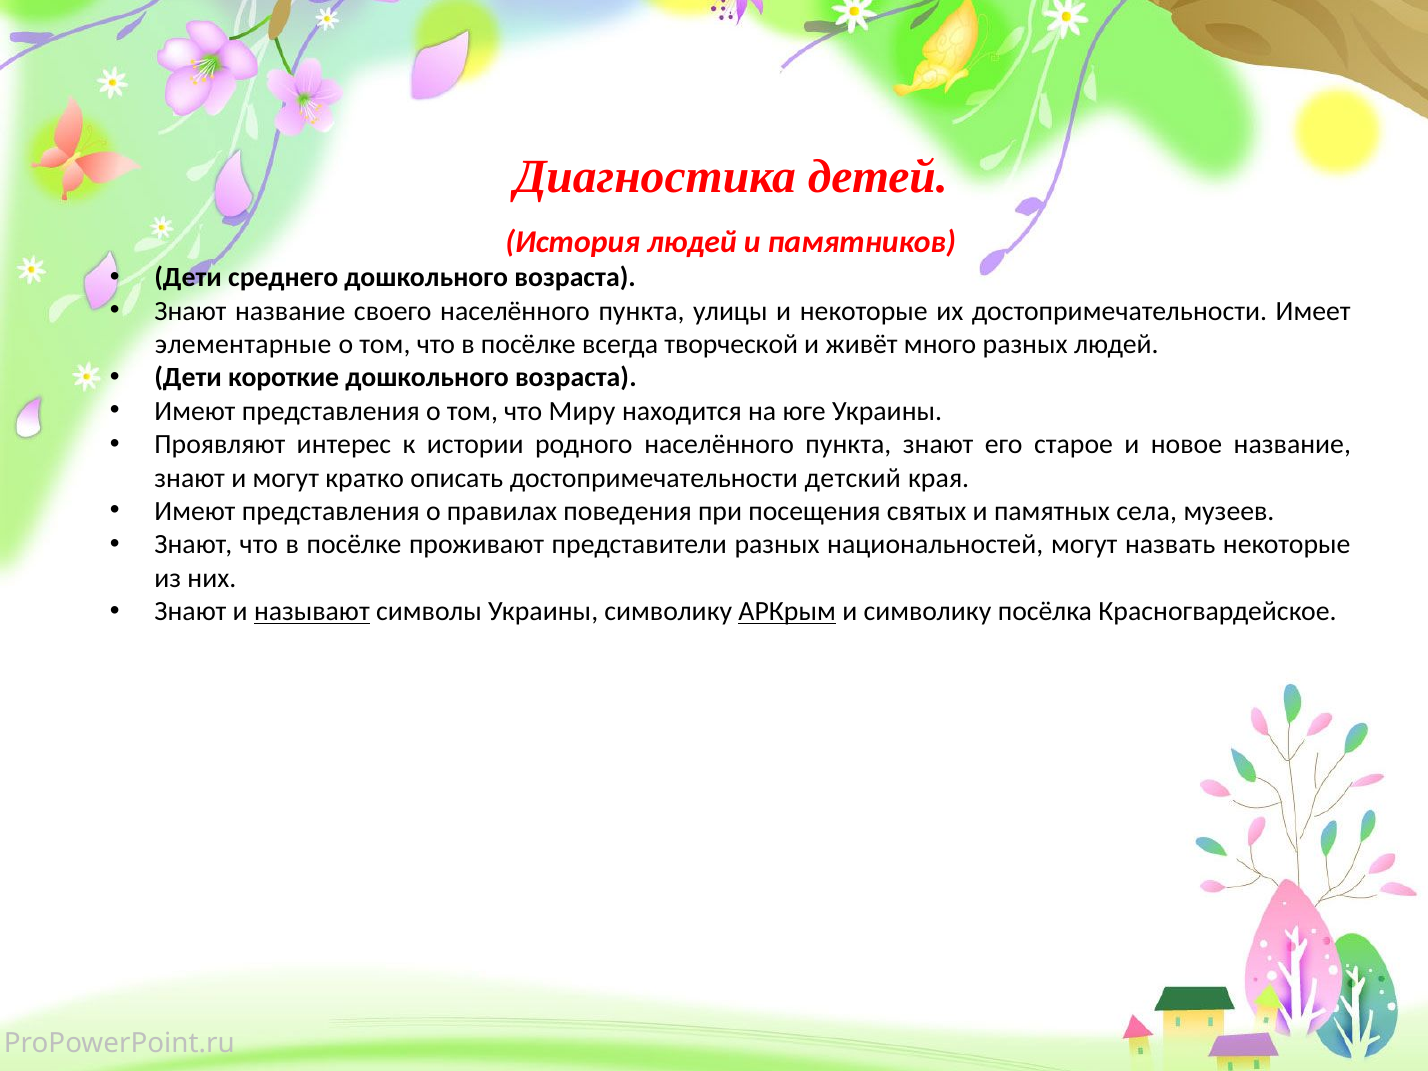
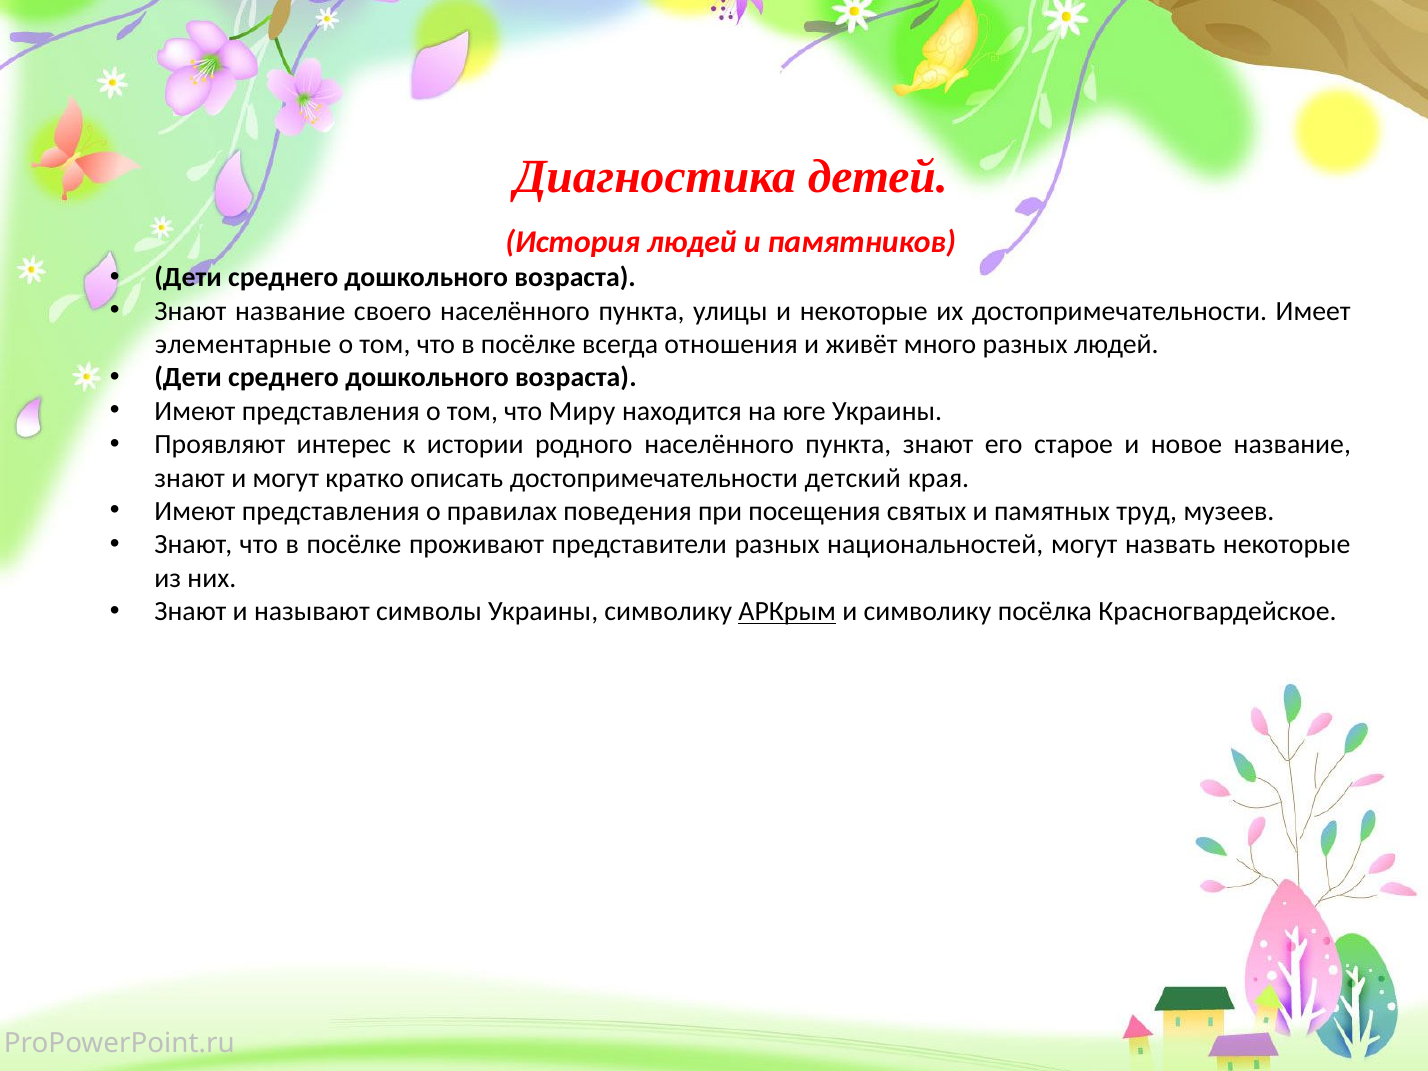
творческой: творческой -> отношения
короткие at (284, 378): короткие -> среднего
села: села -> труд
называют underline: present -> none
